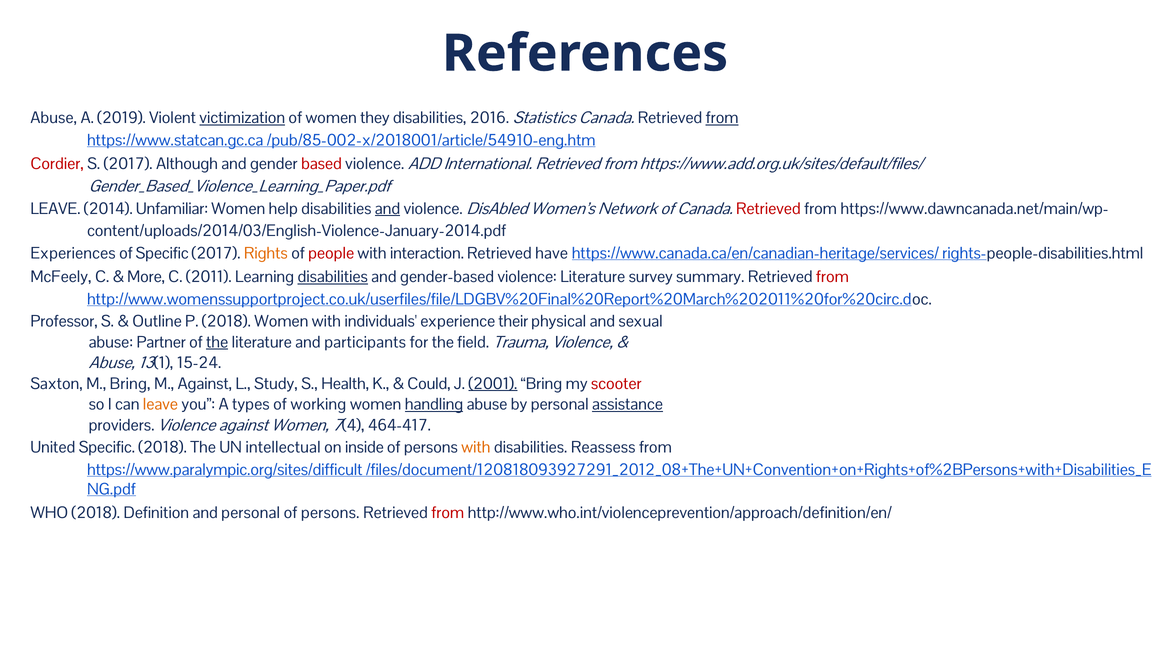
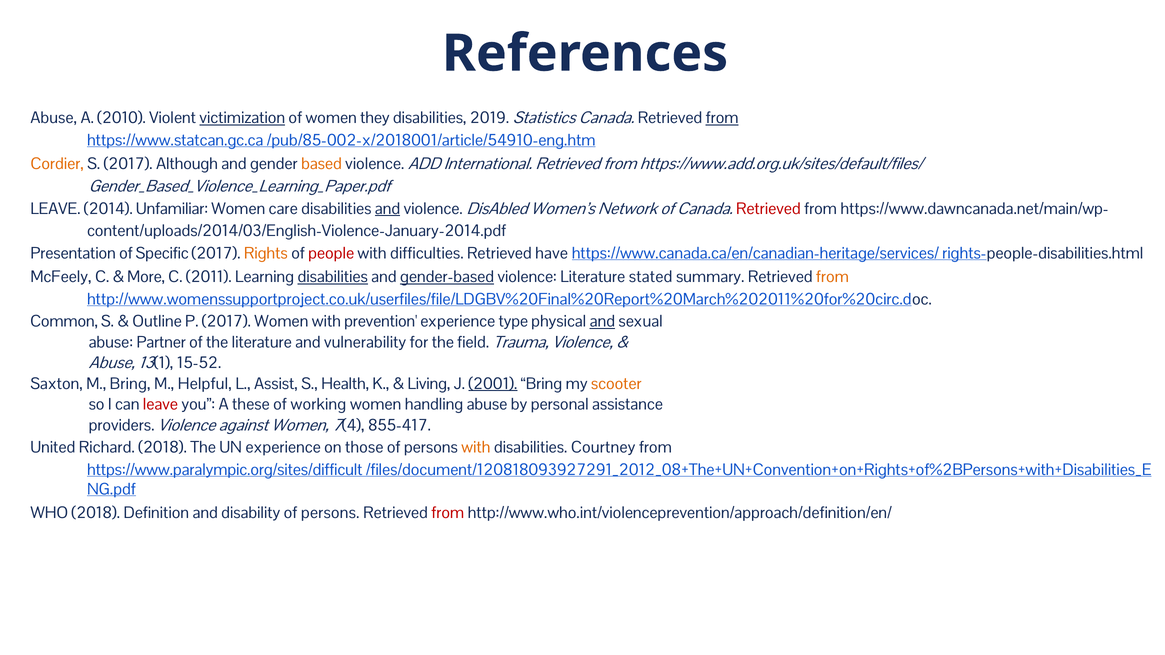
2019: 2019 -> 2010
2016: 2016 -> 2019
Cordier colour: red -> orange
based colour: red -> orange
help: help -> care
Experiences: Experiences -> Presentation
interaction: interaction -> difficulties
gender-based underline: none -> present
survey: survey -> stated
from at (832, 277) colour: red -> orange
Professor: Professor -> Common
P 2018: 2018 -> 2017
individuals: individuals -> prevention
their: their -> type
and at (602, 322) underline: none -> present
the at (217, 342) underline: present -> none
participants: participants -> vulnerability
15-24: 15-24 -> 15-52
M Against: Against -> Helpful
Study: Study -> Assist
Could: Could -> Living
scooter colour: red -> orange
leave at (160, 405) colour: orange -> red
types: types -> these
handling underline: present -> none
assistance underline: present -> none
464-417: 464-417 -> 855-417
United Specific: Specific -> Richard
UN intellectual: intellectual -> experience
inside: inside -> those
Reassess: Reassess -> Courtney
and personal: personal -> disability
